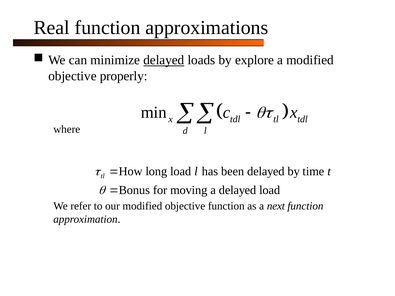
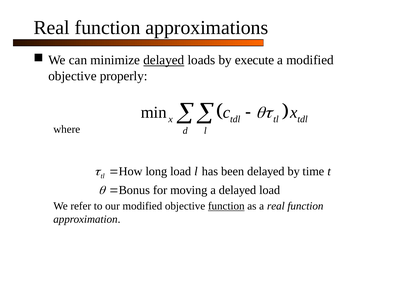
explore: explore -> execute
function at (226, 206) underline: none -> present
a next: next -> real
